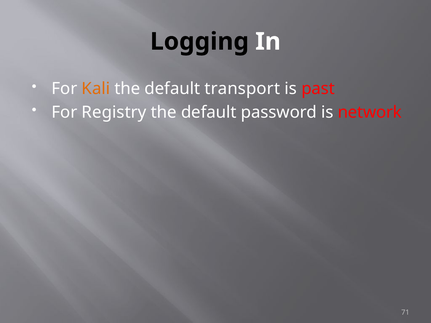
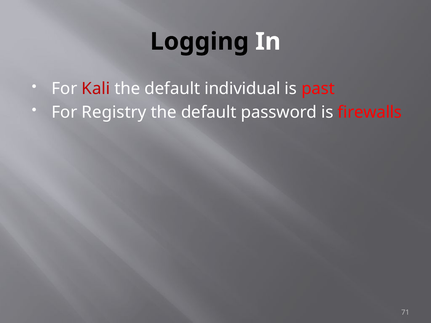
Kali colour: orange -> red
transport: transport -> individual
network: network -> firewalls
